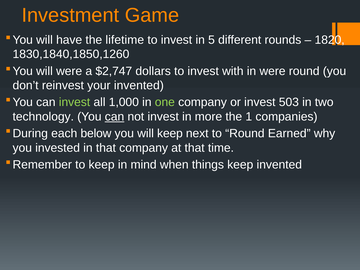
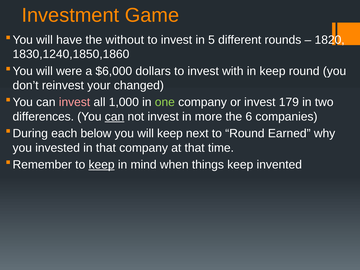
lifetime: lifetime -> without
1830,1840,1850,1260: 1830,1840,1850,1260 -> 1830,1240,1850,1860
$2,747: $2,747 -> $6,000
in were: were -> keep
your invented: invented -> changed
invest at (75, 102) colour: light green -> pink
503: 503 -> 179
technology: technology -> differences
1: 1 -> 6
keep at (102, 165) underline: none -> present
